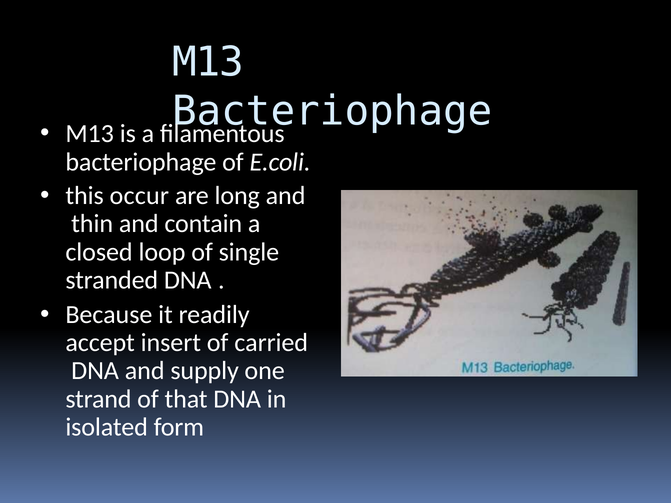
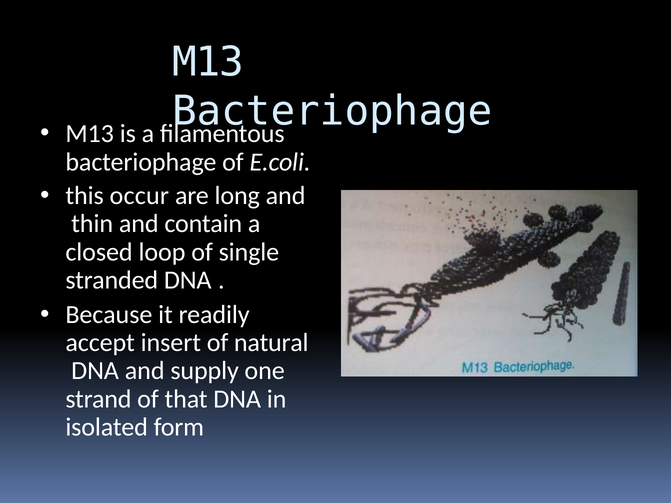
carried: carried -> natural
